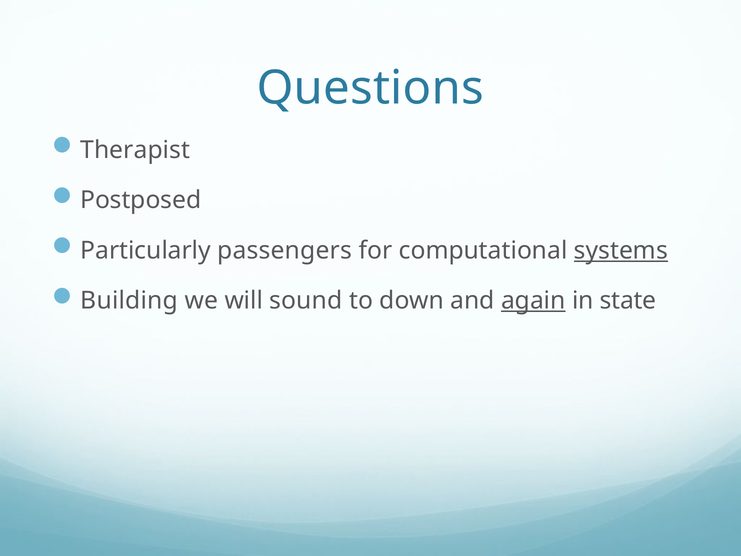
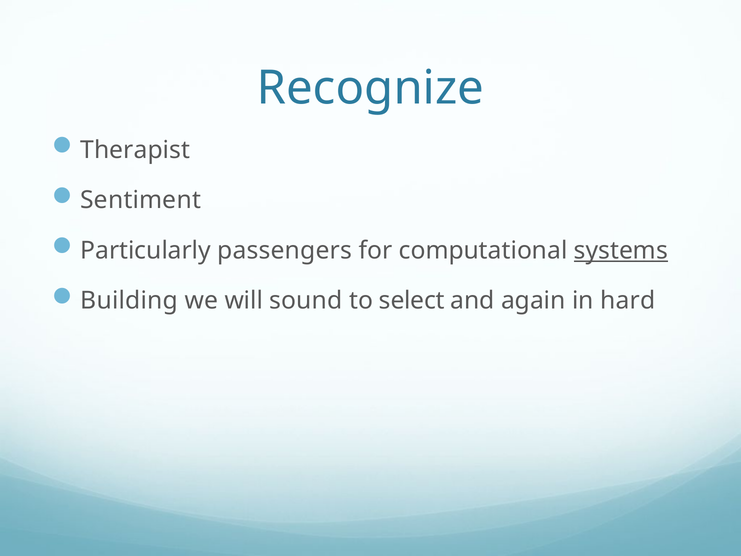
Questions: Questions -> Recognize
Postposed: Postposed -> Sentiment
down: down -> select
again underline: present -> none
state: state -> hard
